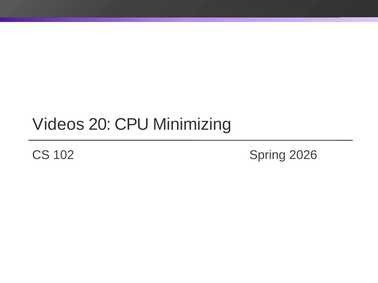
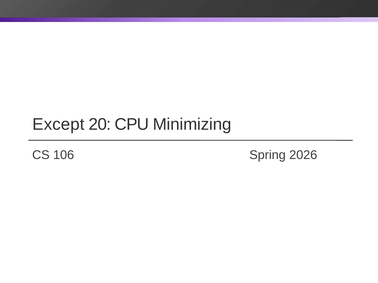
Videos: Videos -> Except
102: 102 -> 106
